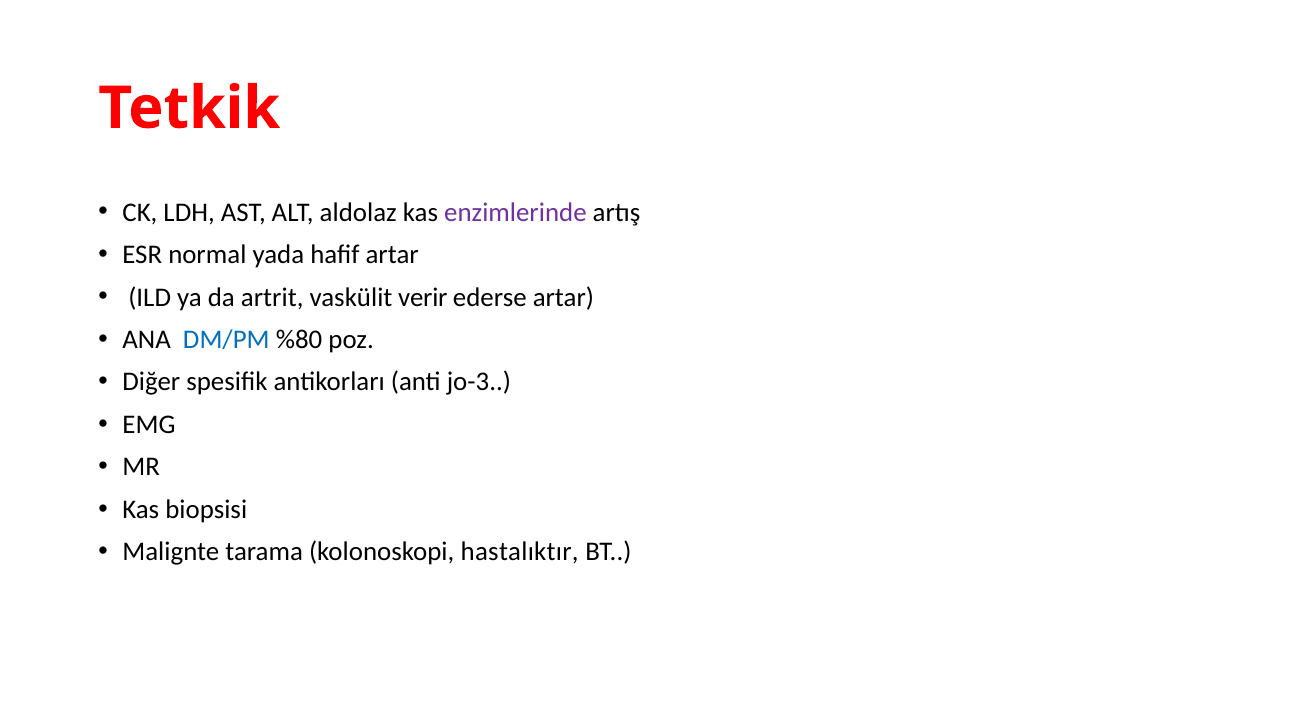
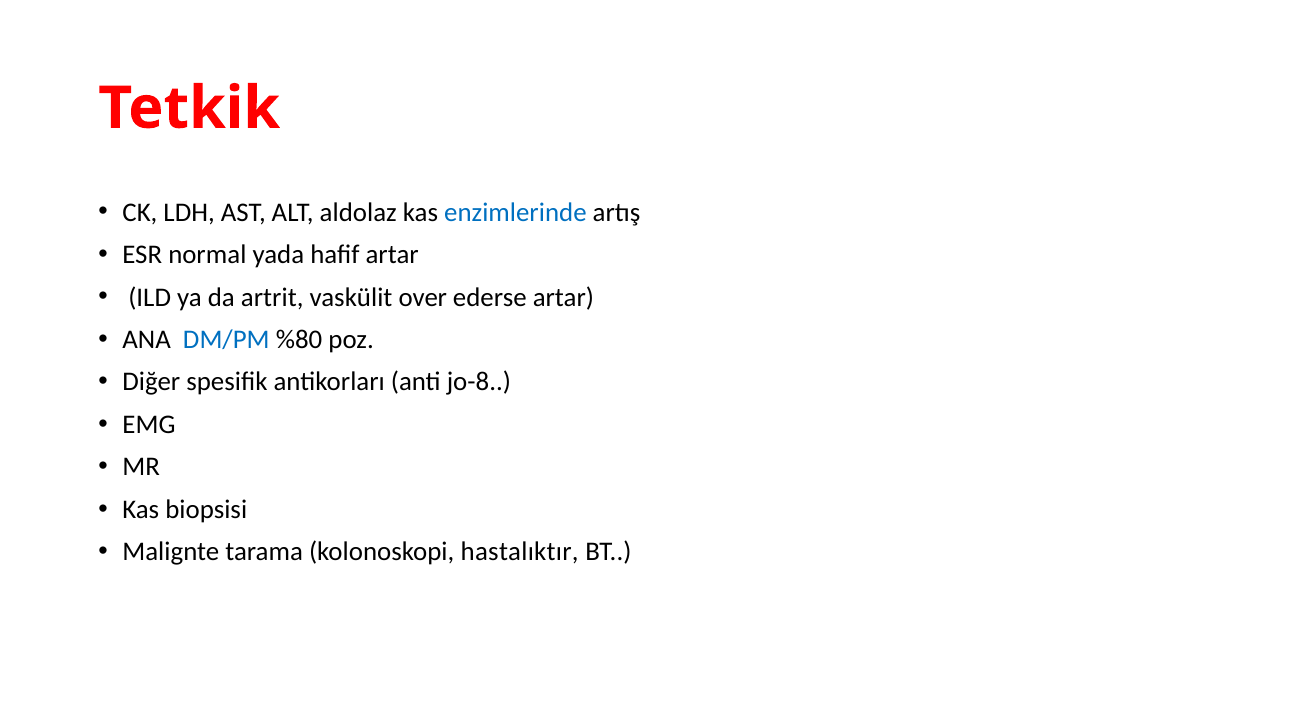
enzimlerinde colour: purple -> blue
verir: verir -> over
jo-3: jo-3 -> jo-8
